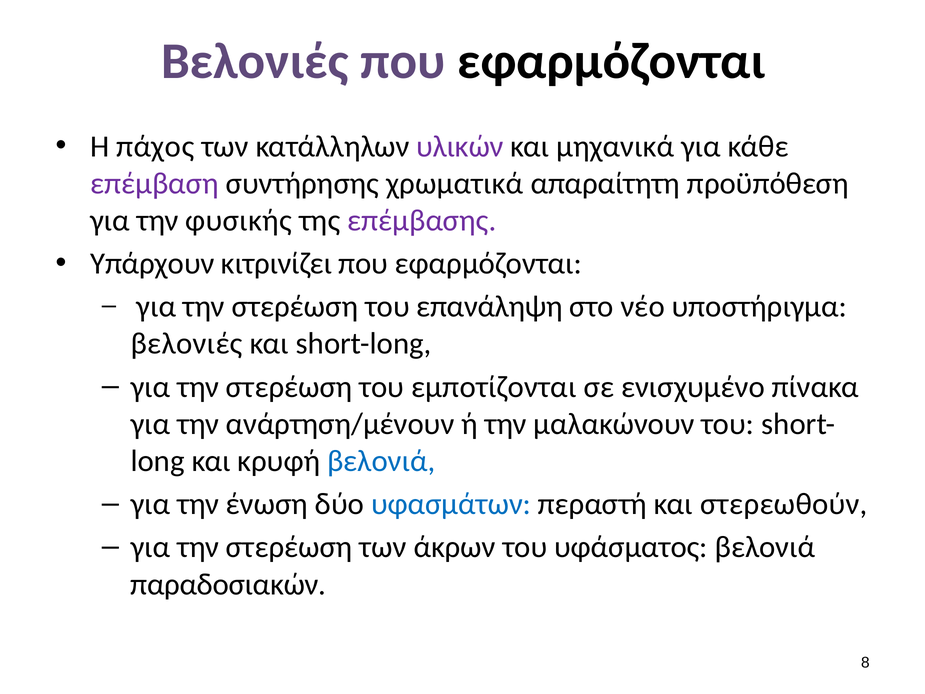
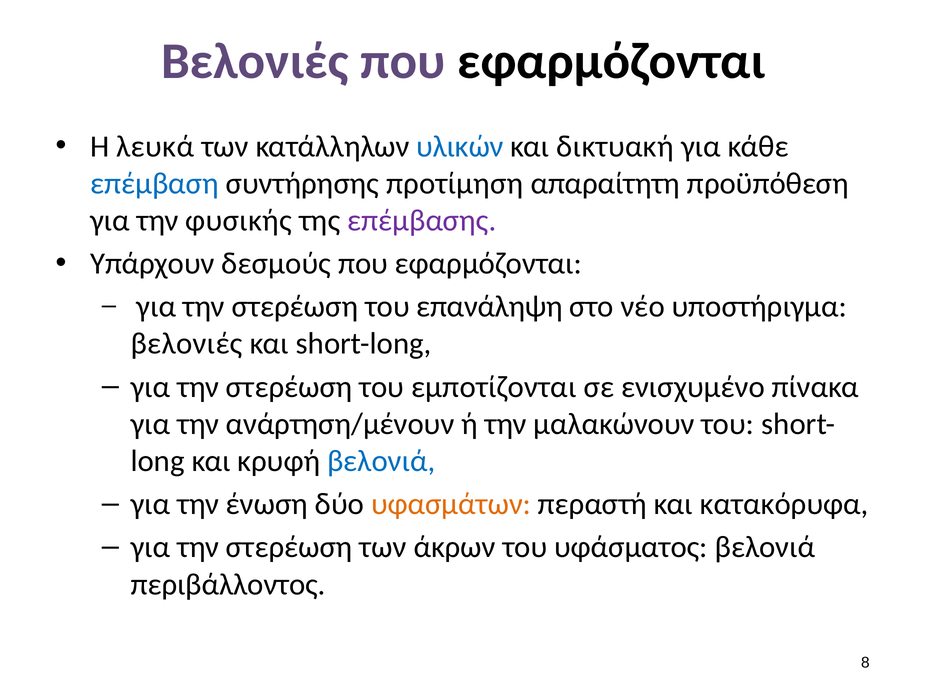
πάχος: πάχος -> λευκά
υλικών colour: purple -> blue
μηχανικά: μηχανικά -> δικτυακή
επέμβαση colour: purple -> blue
χρωματικά: χρωματικά -> προτίμηση
κιτρινίζει: κιτρινίζει -> δεσμούς
υφασμάτων colour: blue -> orange
στερεωθούν: στερεωθούν -> κατακόρυφα
παραδοσιακών: παραδοσιακών -> περιβάλλοντος
